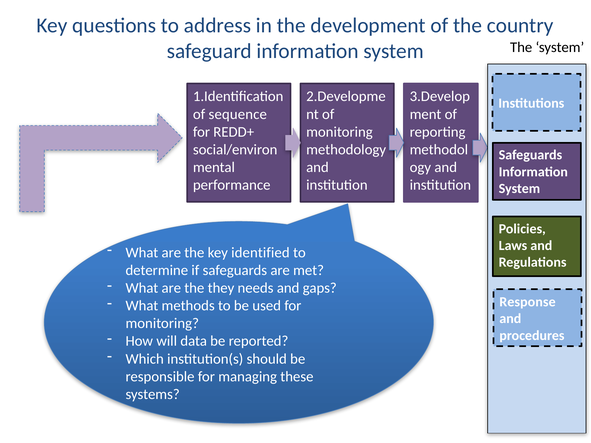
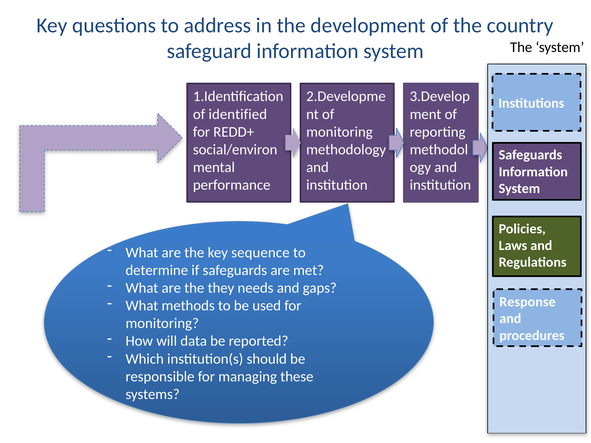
sequence: sequence -> identified
identified: identified -> sequence
